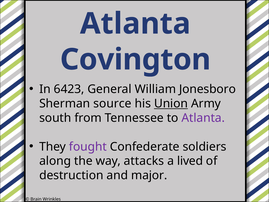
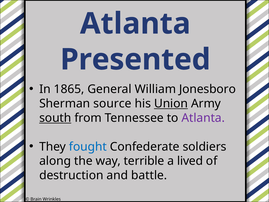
Covington: Covington -> Presented
6423: 6423 -> 1865
south underline: none -> present
fought colour: purple -> blue
attacks: attacks -> terrible
major: major -> battle
